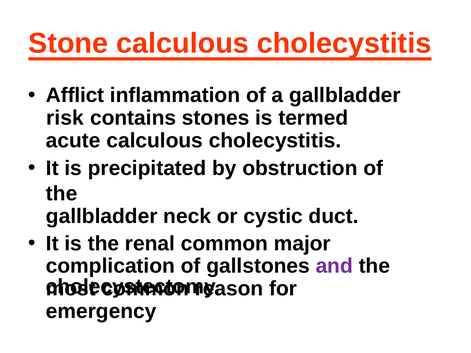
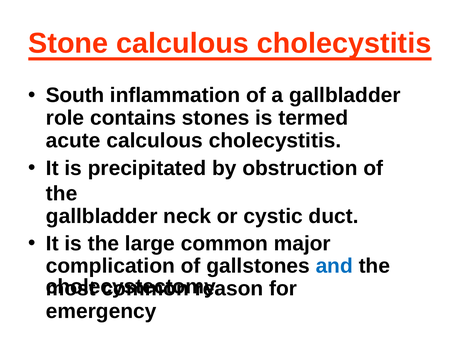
Afflict: Afflict -> South
risk: risk -> role
renal: renal -> large
and colour: purple -> blue
